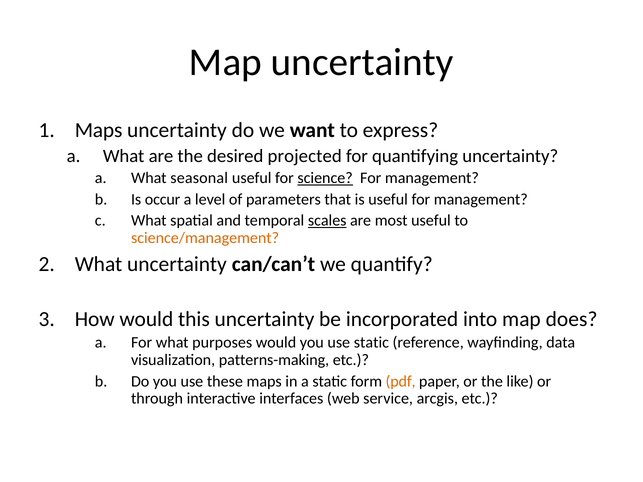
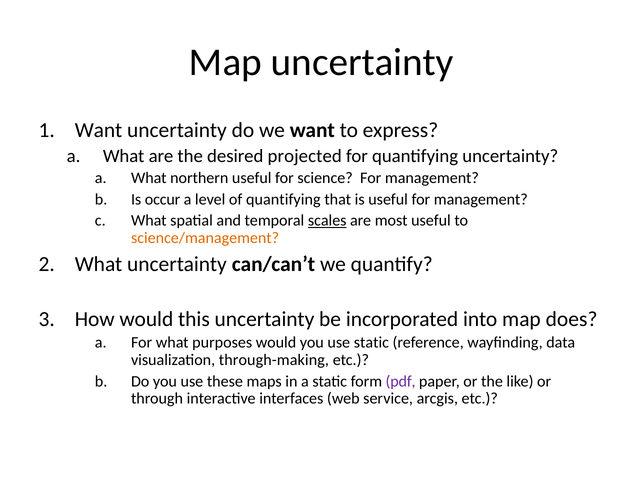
Maps at (99, 130): Maps -> Want
seasonal: seasonal -> northern
science underline: present -> none
of parameters: parameters -> quantifying
patterns-making: patterns-making -> through-making
pdf colour: orange -> purple
